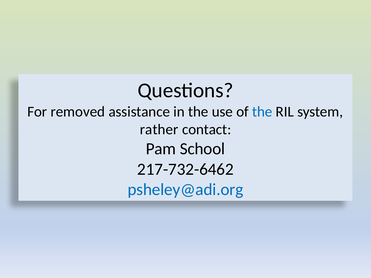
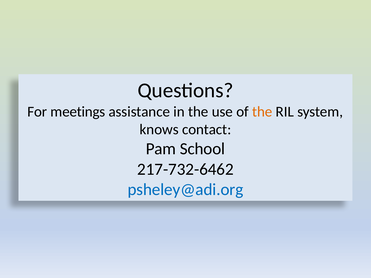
removed: removed -> meetings
the at (262, 112) colour: blue -> orange
rather: rather -> knows
